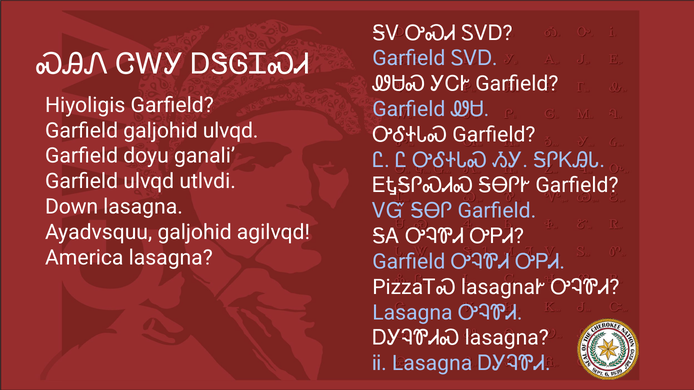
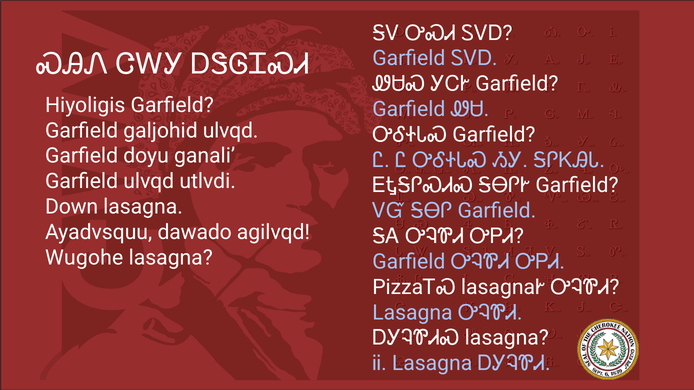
Ayadvsquu galjohid: galjohid -> dawado
America: America -> Wugohe
